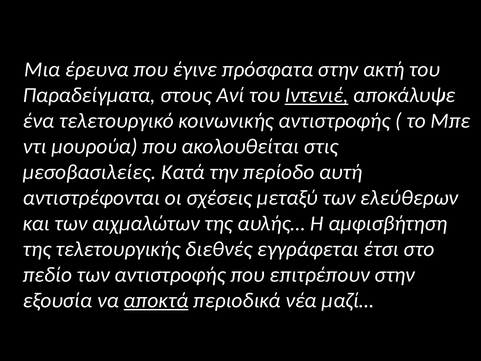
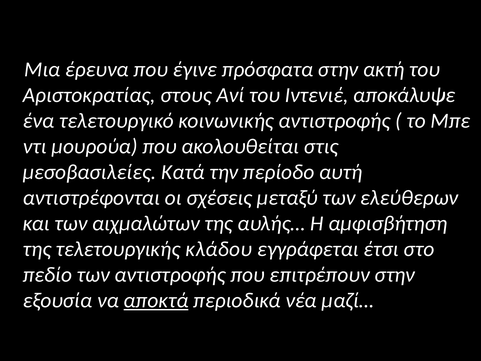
Παραδείγματα: Παραδείγματα -> Αριστοκρατίας
Ιντενιέ underline: present -> none
διεθνές: διεθνές -> κλάδου
